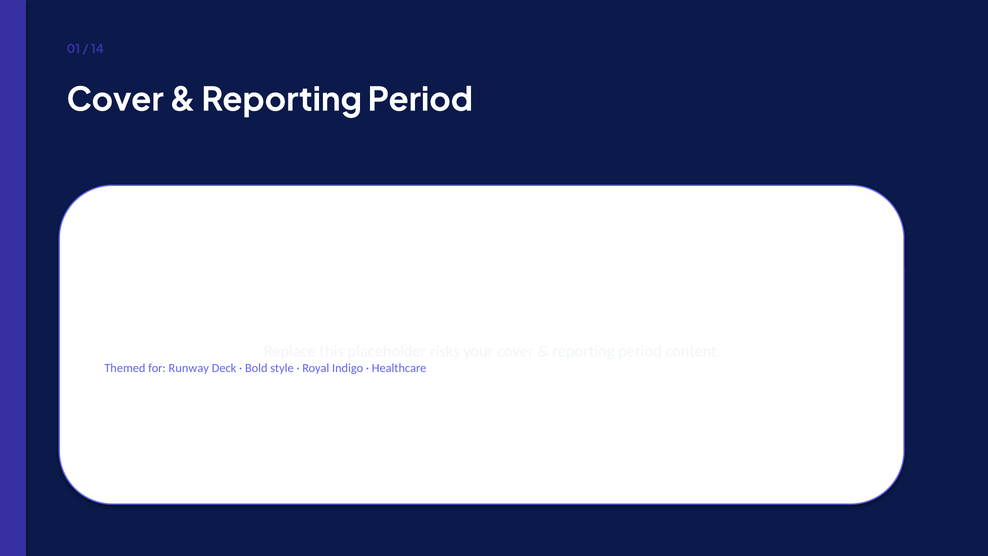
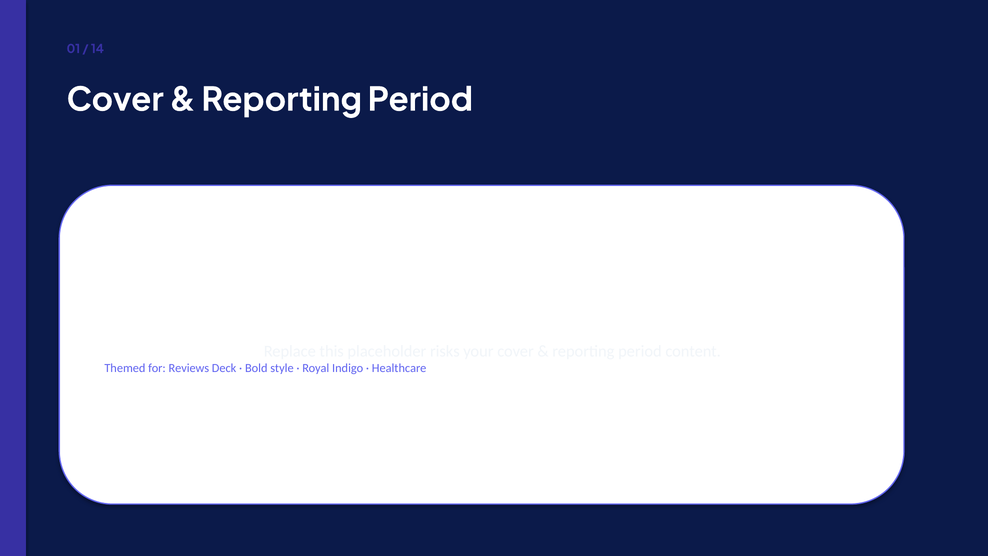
Runway: Runway -> Reviews
